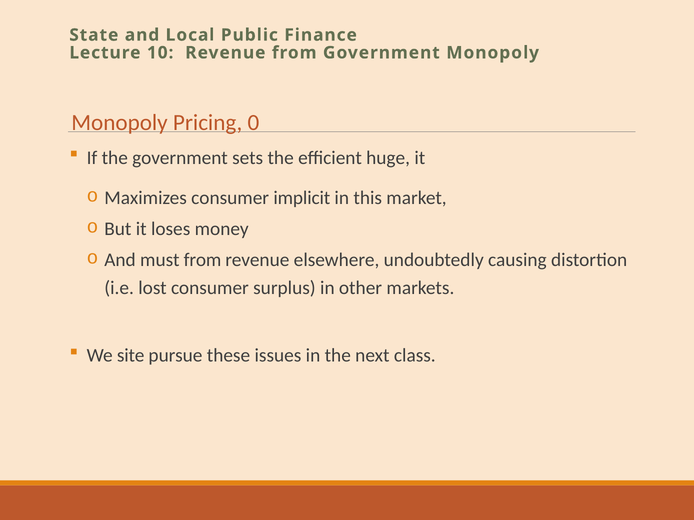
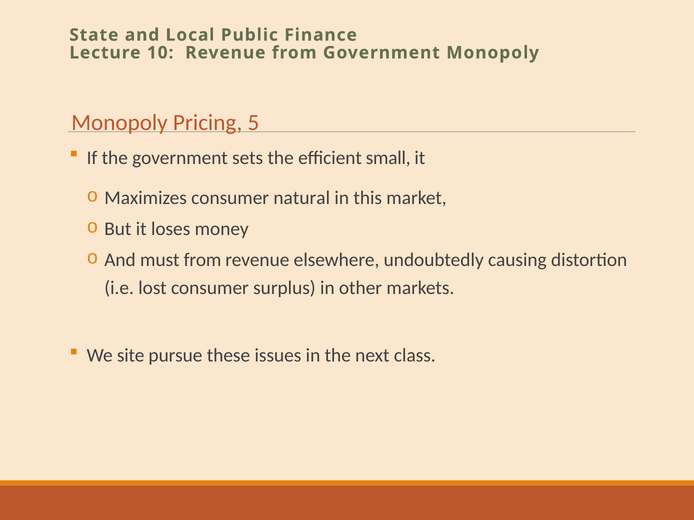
0: 0 -> 5
huge: huge -> small
implicit: implicit -> natural
